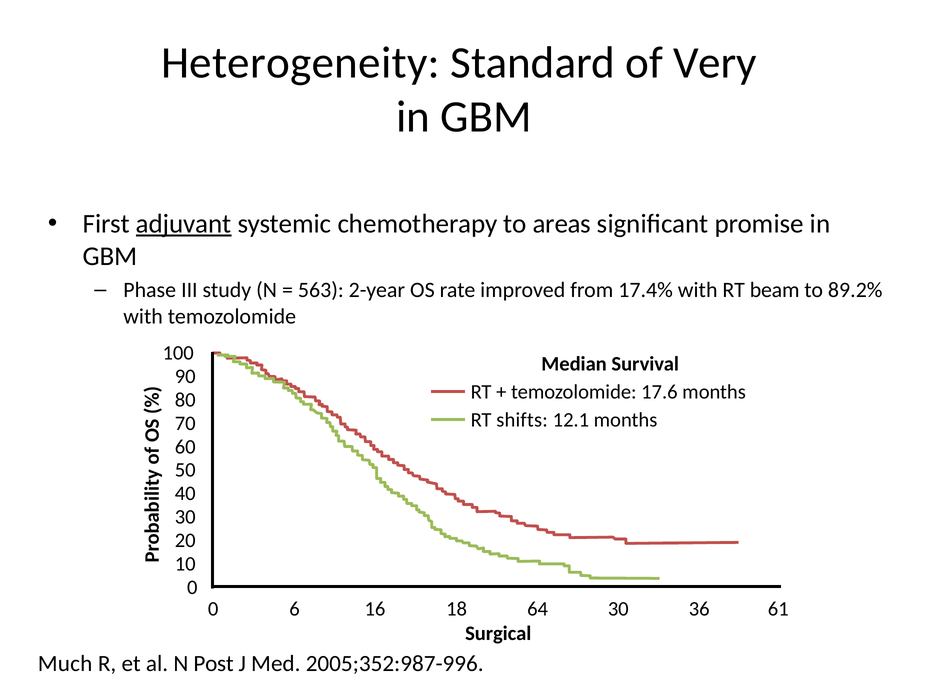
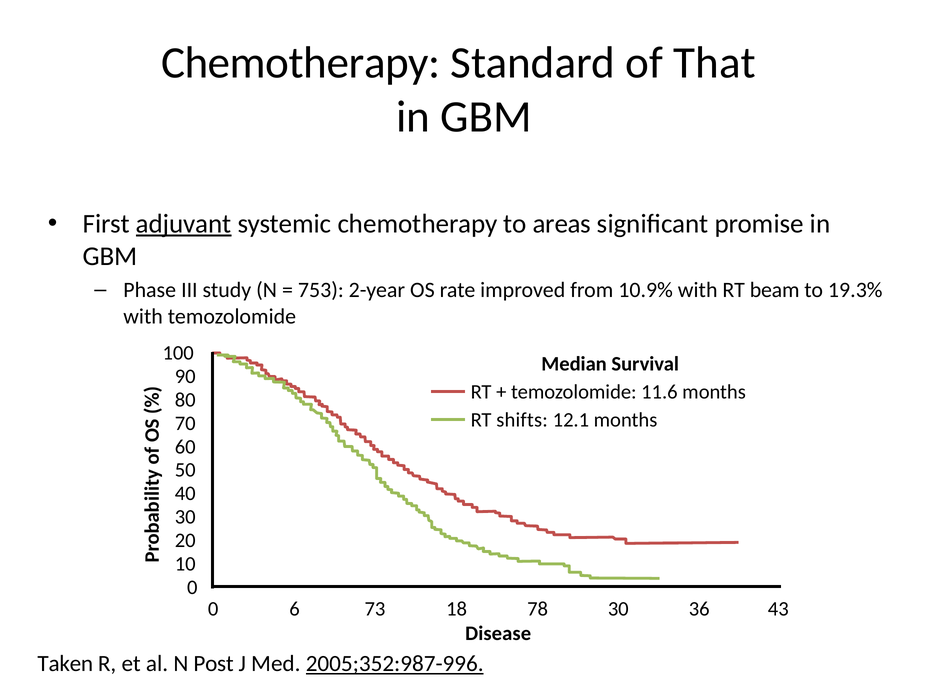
Heterogeneity at (300, 63): Heterogeneity -> Chemotherapy
Very: Very -> That
563: 563 -> 753
17.4%: 17.4% -> 10.9%
89.2%: 89.2% -> 19.3%
17.6: 17.6 -> 11.6
16: 16 -> 73
64: 64 -> 78
61: 61 -> 43
Surgical: Surgical -> Disease
Much: Much -> Taken
2005;352:987-996 underline: none -> present
